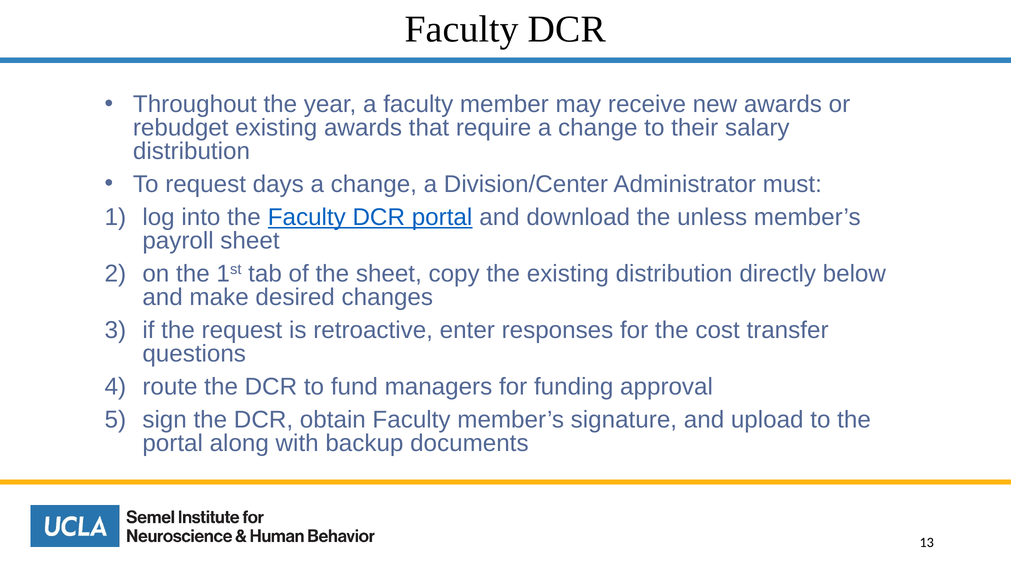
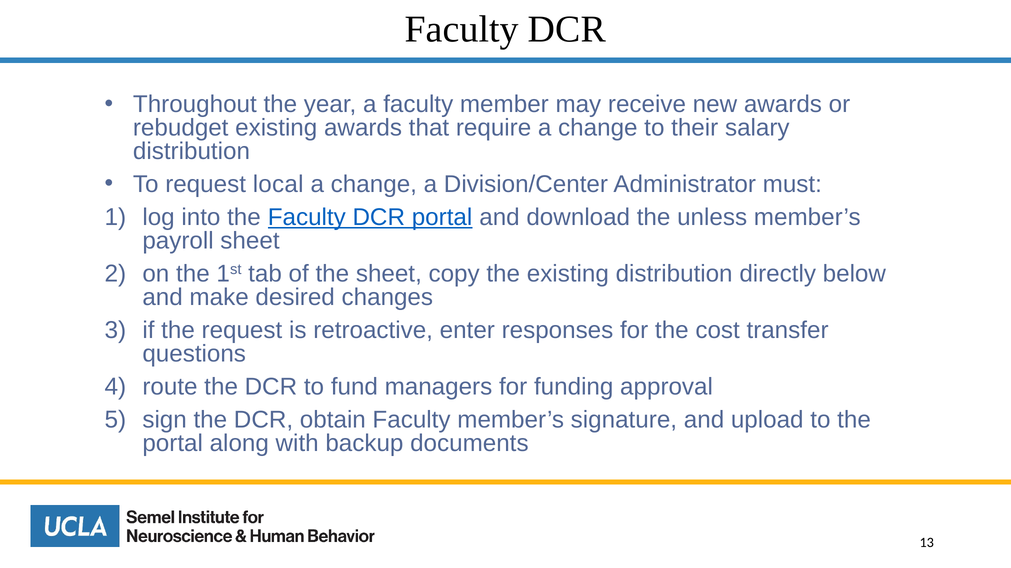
days: days -> local
